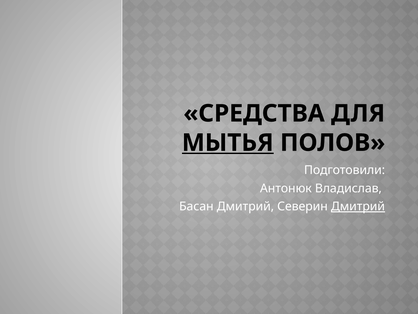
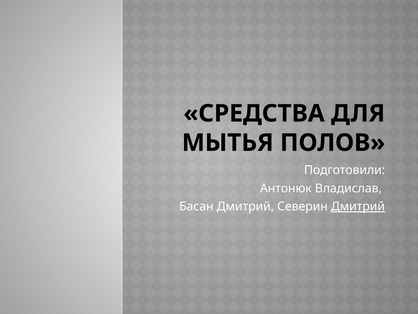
МЫТЬЯ underline: present -> none
